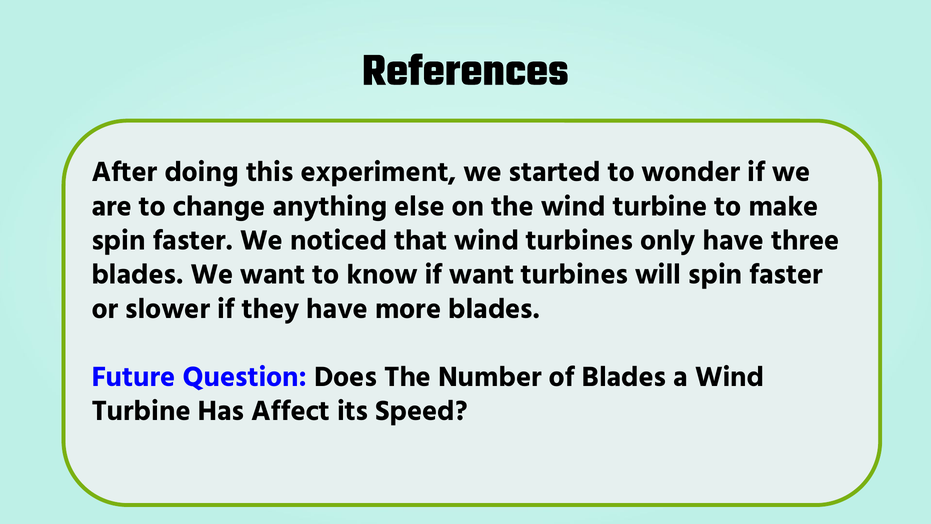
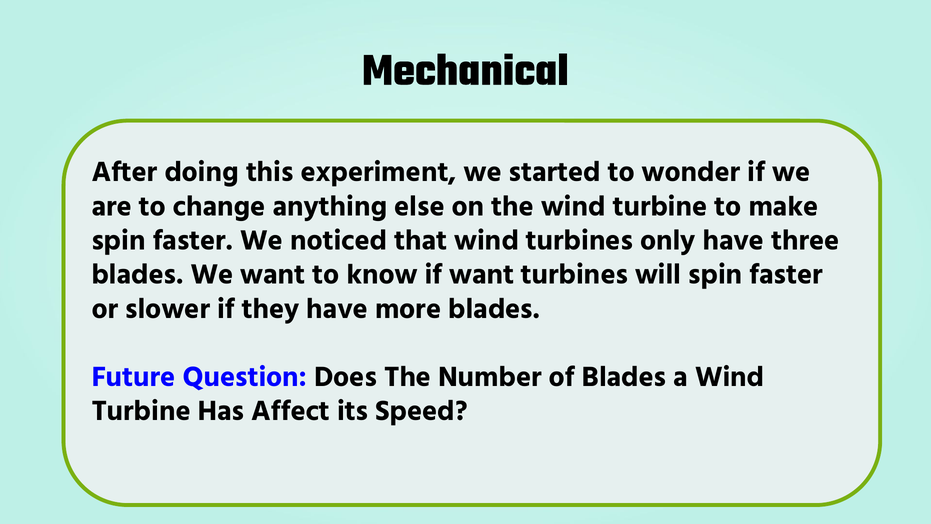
References: References -> Mechanical
